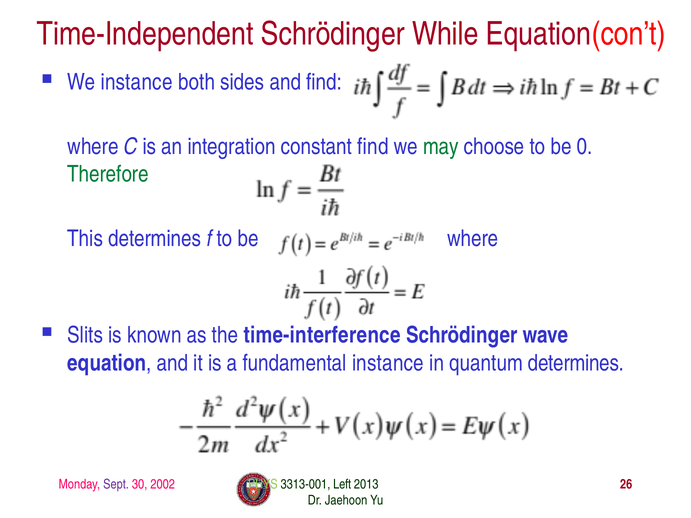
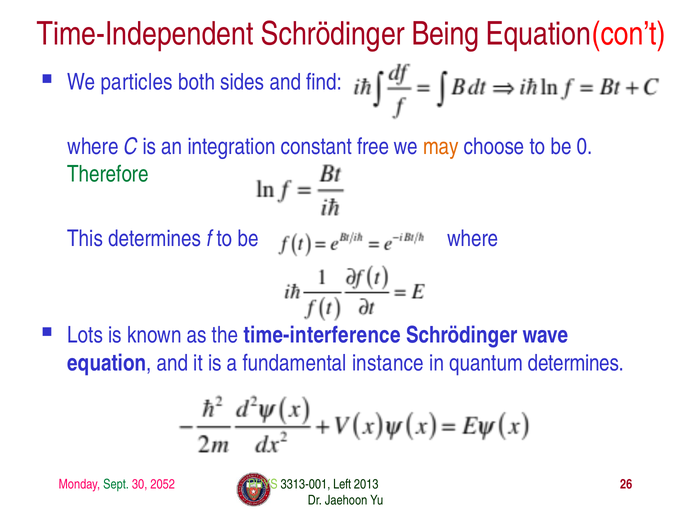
While: While -> Being
We instance: instance -> particles
constant find: find -> free
may colour: green -> orange
Slits: Slits -> Lots
Sept colour: purple -> green
2002: 2002 -> 2052
